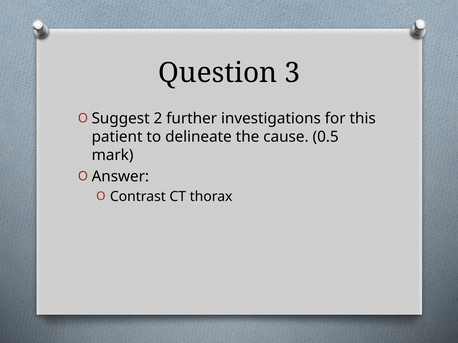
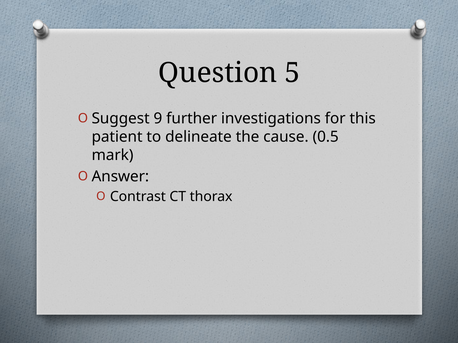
3: 3 -> 5
2: 2 -> 9
